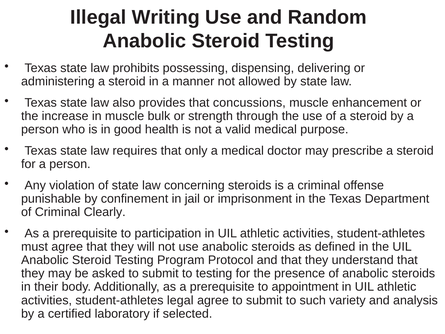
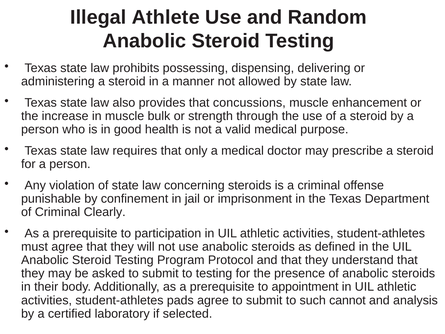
Writing: Writing -> Athlete
legal: legal -> pads
variety: variety -> cannot
